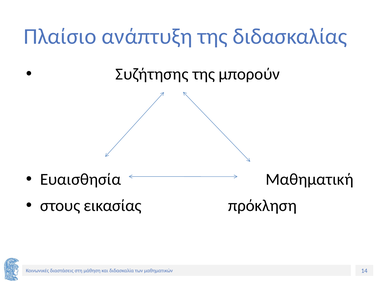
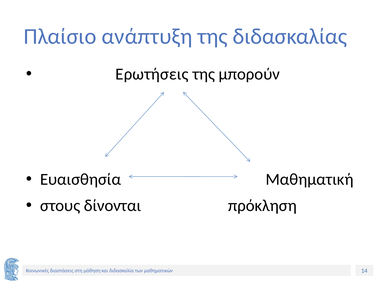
Συζήτησης: Συζήτησης -> Ερωτήσεις
εικασίας: εικασίας -> δίνονται
